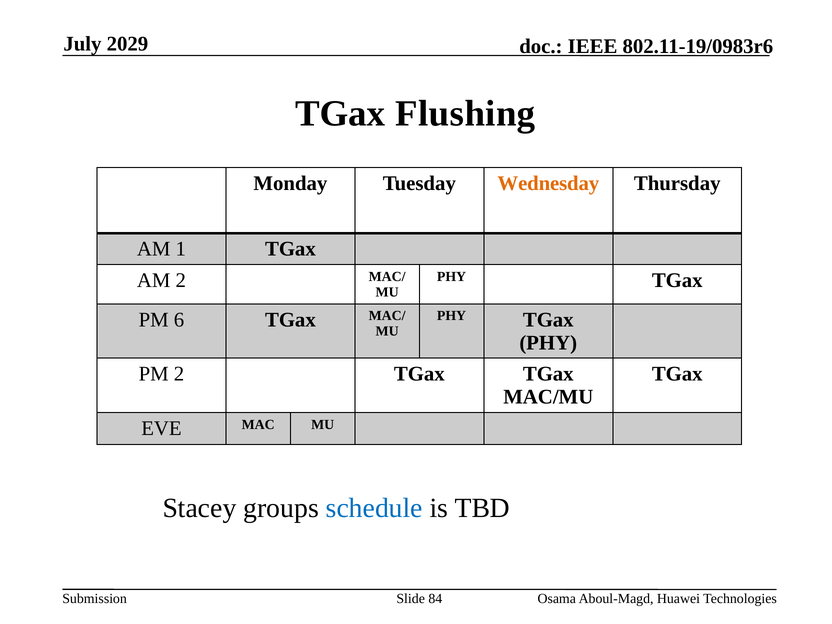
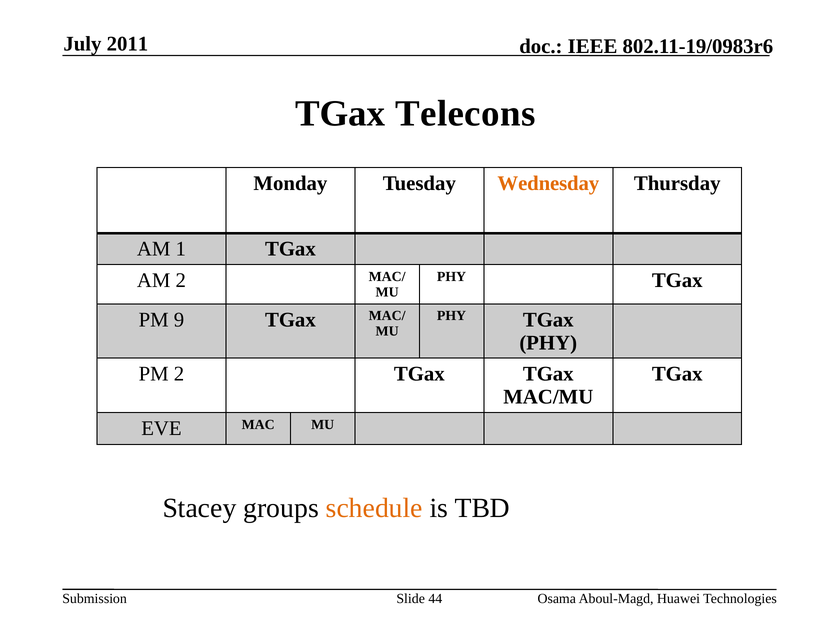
2029: 2029 -> 2011
Flushing: Flushing -> Telecons
6: 6 -> 9
schedule colour: blue -> orange
84: 84 -> 44
